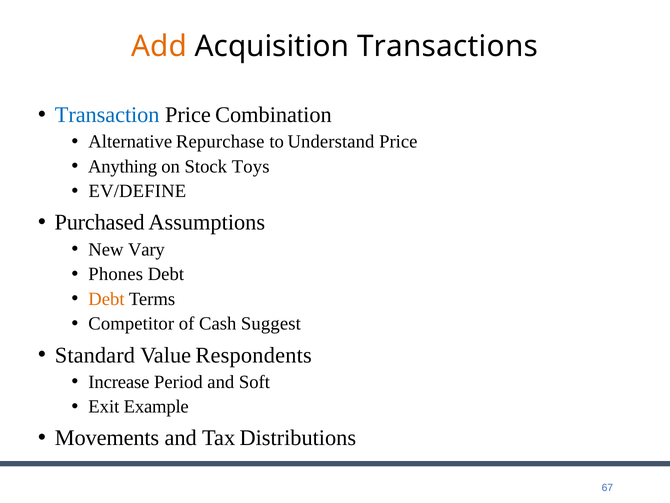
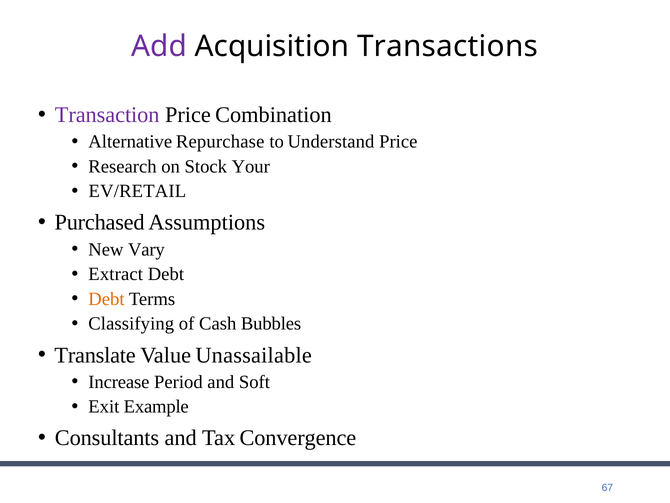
Add colour: orange -> purple
Transaction colour: blue -> purple
Anything: Anything -> Research
Toys: Toys -> Your
EV/DEFINE: EV/DEFINE -> EV/RETAIL
Phones: Phones -> Extract
Competitor: Competitor -> Classifying
Suggest: Suggest -> Bubbles
Standard: Standard -> Translate
Respondents: Respondents -> Unassailable
Movements: Movements -> Consultants
Distributions: Distributions -> Convergence
